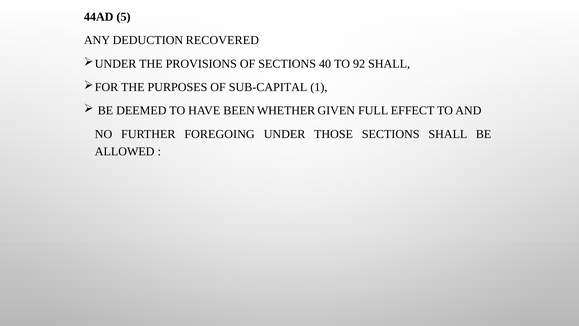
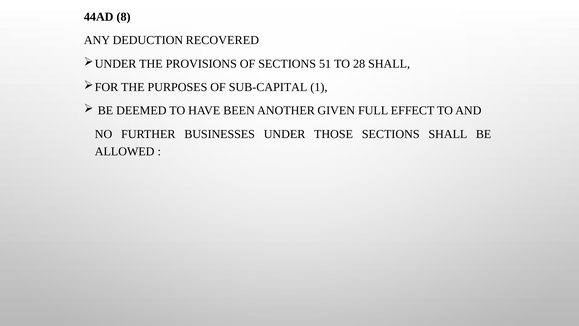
5: 5 -> 8
40: 40 -> 51
92: 92 -> 28
WHETHER: WHETHER -> ANOTHER
FOREGOING: FOREGOING -> BUSINESSES
